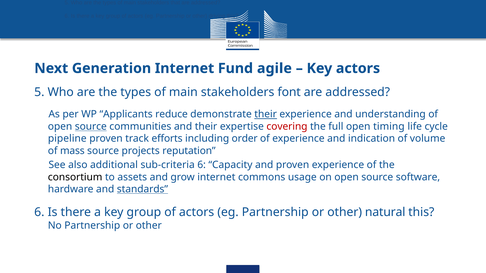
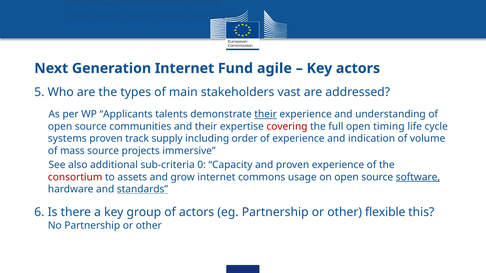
font: font -> vast
reduce: reduce -> talents
source at (91, 127) underline: present -> none
pipeline: pipeline -> systems
efforts: efforts -> supply
reputation: reputation -> immersive
sub-criteria 6: 6 -> 0
consortium colour: black -> red
software underline: none -> present
natural: natural -> flexible
